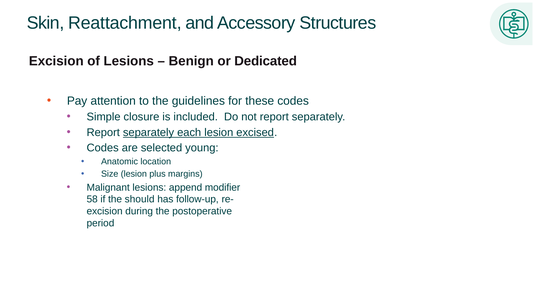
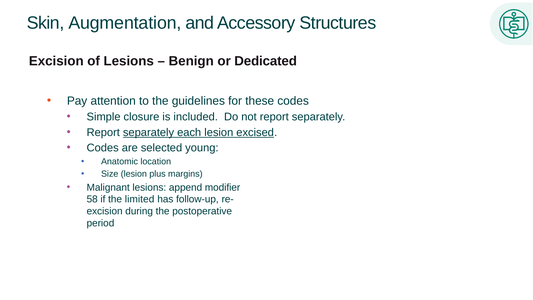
Reattachment: Reattachment -> Augmentation
should: should -> limited
